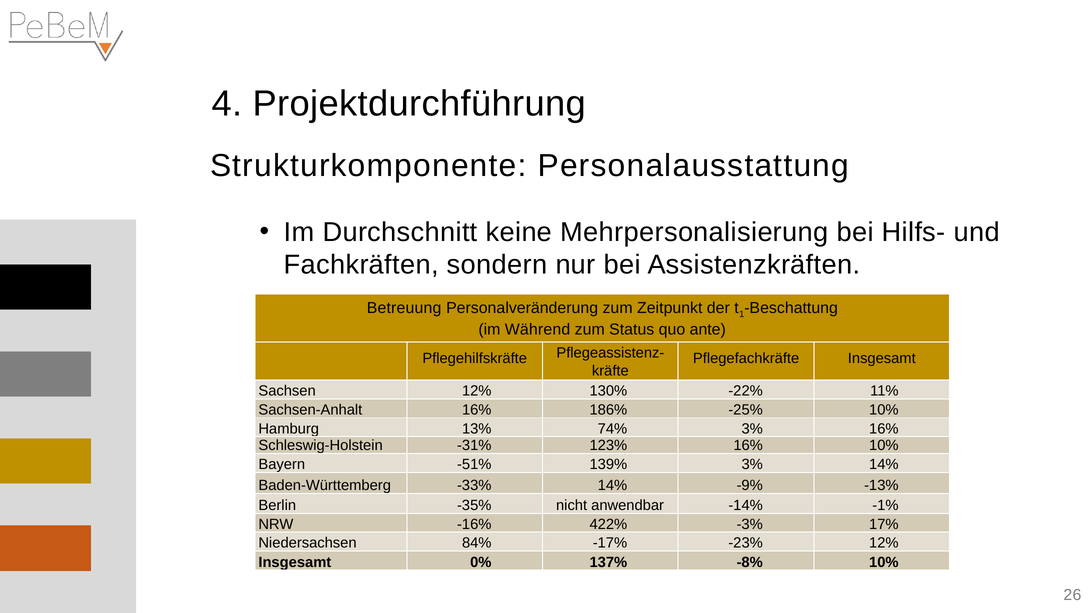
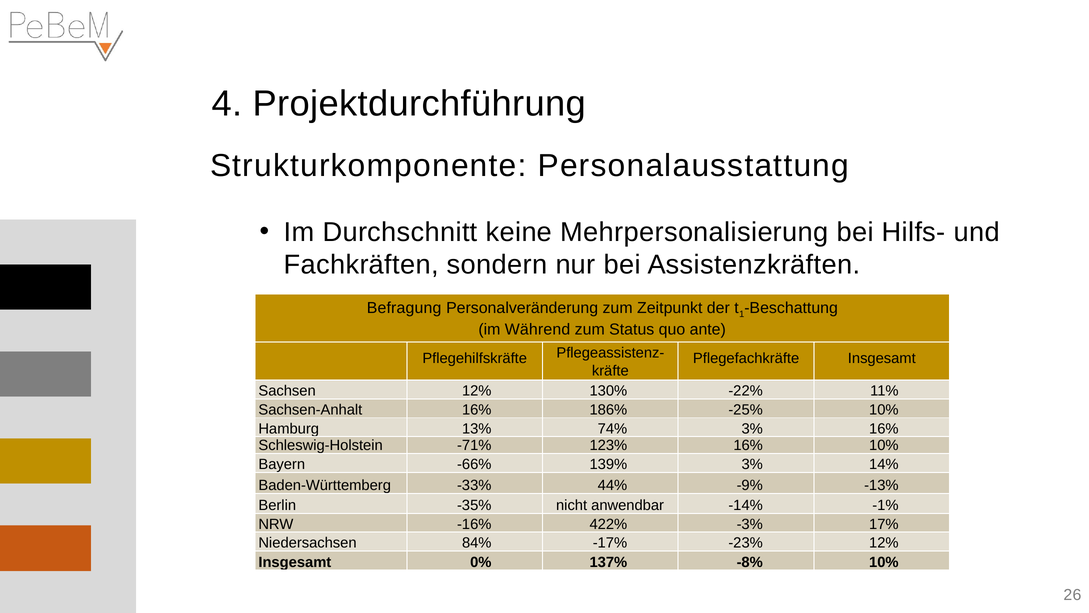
Betreuung: Betreuung -> Befragung
-31%: -31% -> -71%
-51%: -51% -> -66%
-33% 14%: 14% -> 44%
